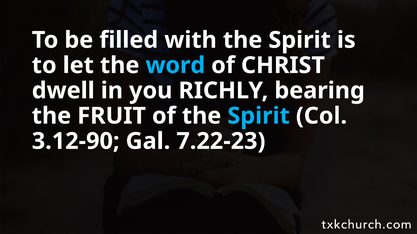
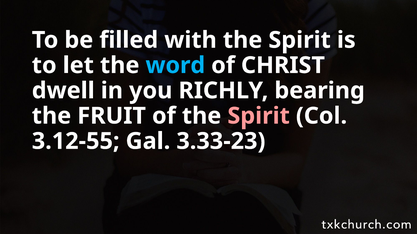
Spirit at (259, 116) colour: light blue -> pink
3.12-90: 3.12-90 -> 3.12-55
7.22-23: 7.22-23 -> 3.33-23
